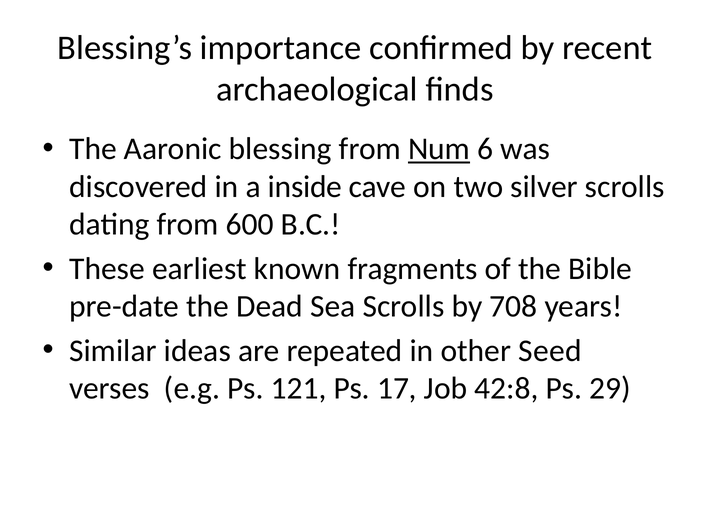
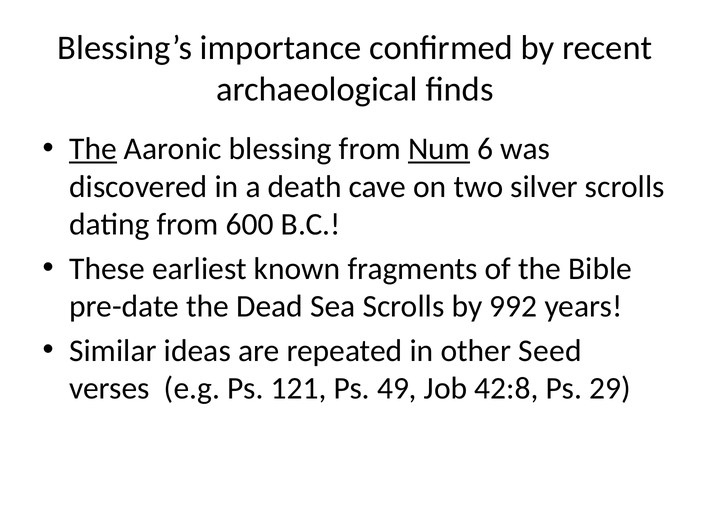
The at (93, 149) underline: none -> present
inside: inside -> death
708: 708 -> 992
17: 17 -> 49
